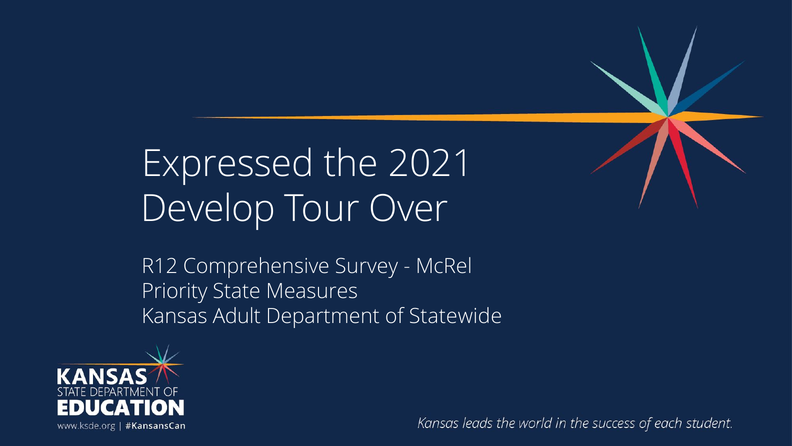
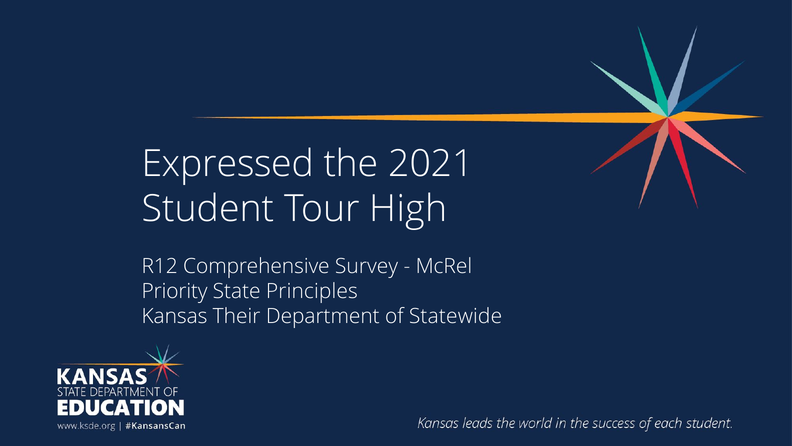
Develop: Develop -> Student
Over: Over -> High
Measures: Measures -> Principles
Adult: Adult -> Their
